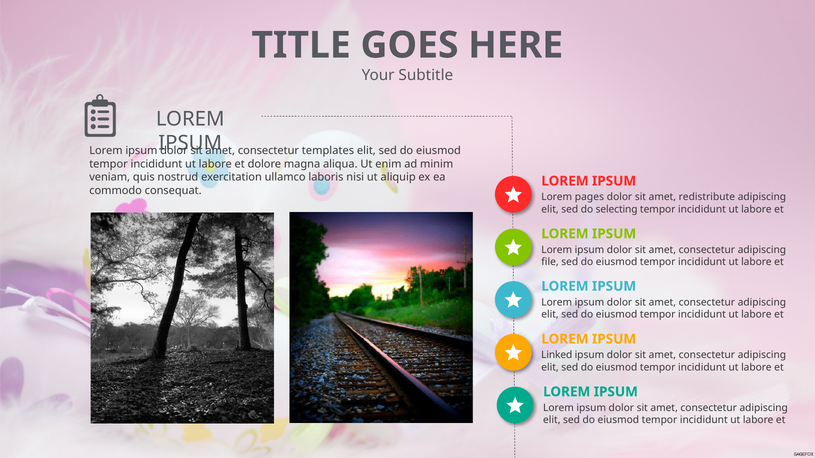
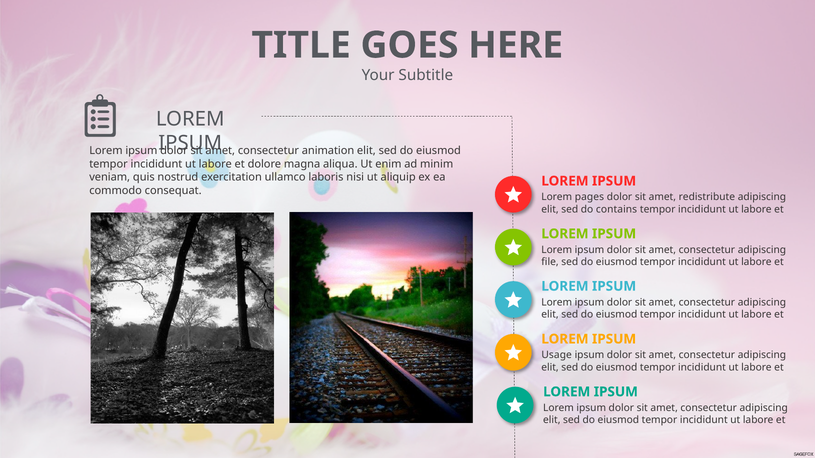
templates: templates -> animation
selecting: selecting -> contains
Linked: Linked -> Usage
